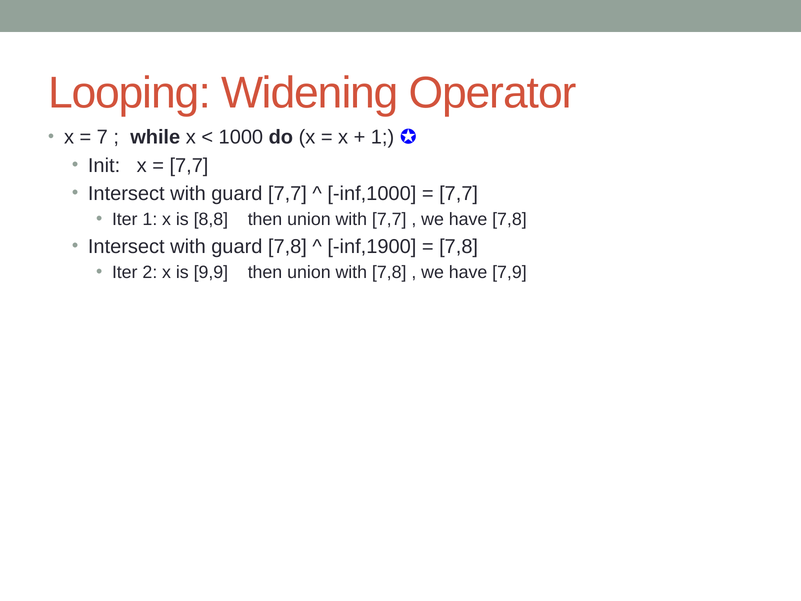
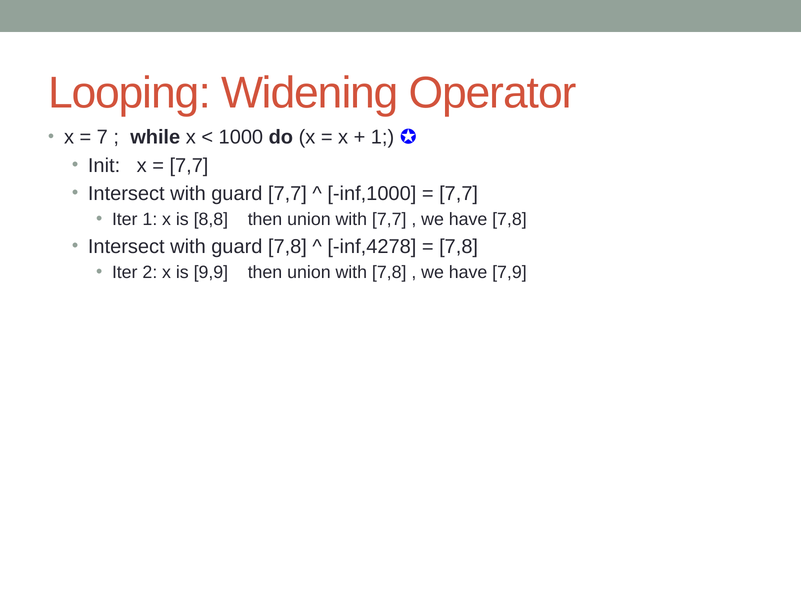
inf,1900: inf,1900 -> inf,4278
